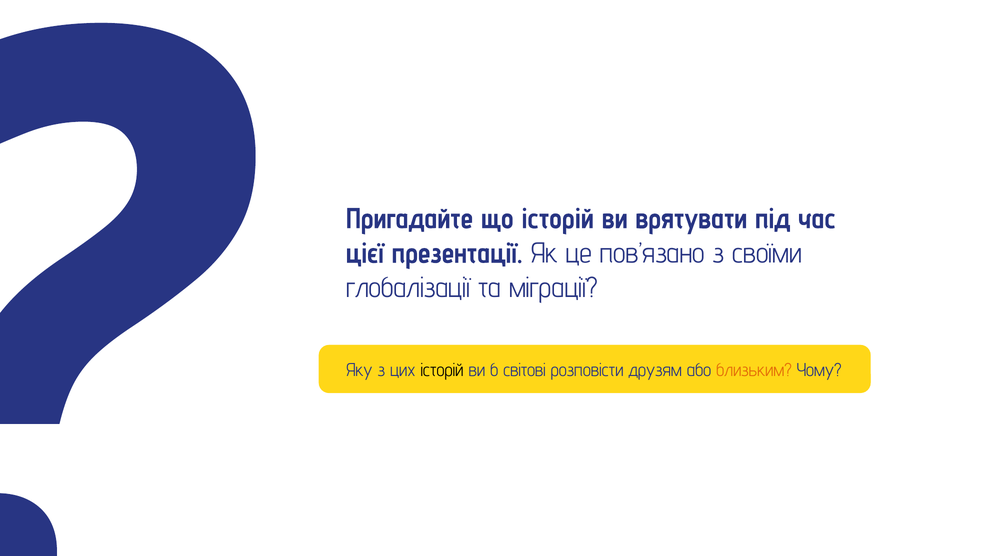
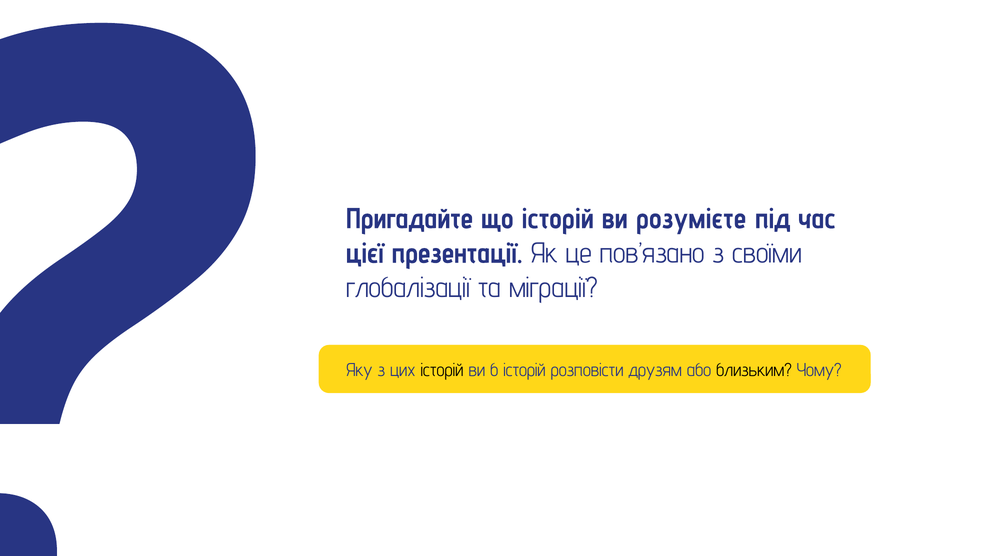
врятувати: врятувати -> розумієте
б світові: світові -> історій
близьким colour: orange -> black
